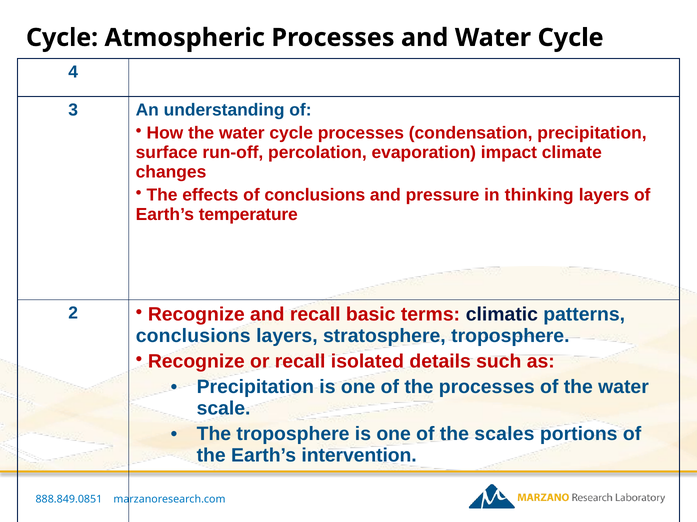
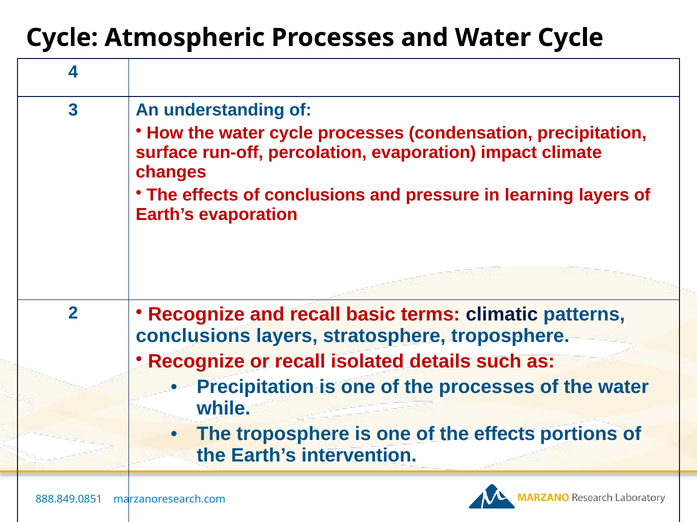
thinking: thinking -> learning
Earth’s temperature: temperature -> evaporation
scale: scale -> while
of the scales: scales -> effects
